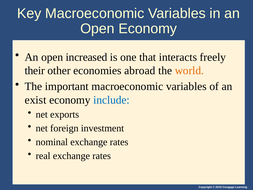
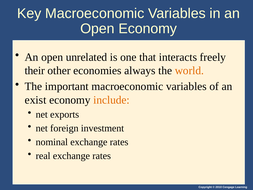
increased: increased -> unrelated
abroad: abroad -> always
include colour: blue -> orange
